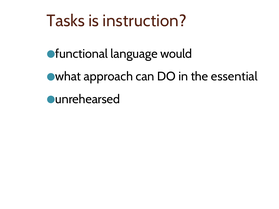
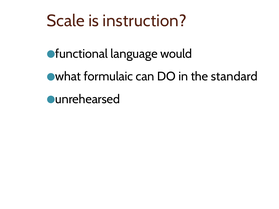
Tasks: Tasks -> Scale
approach: approach -> formulaic
essential: essential -> standard
